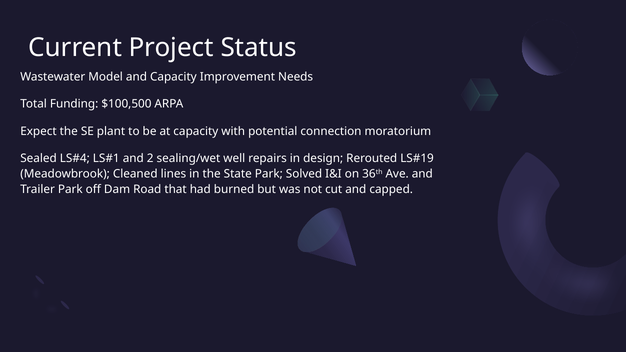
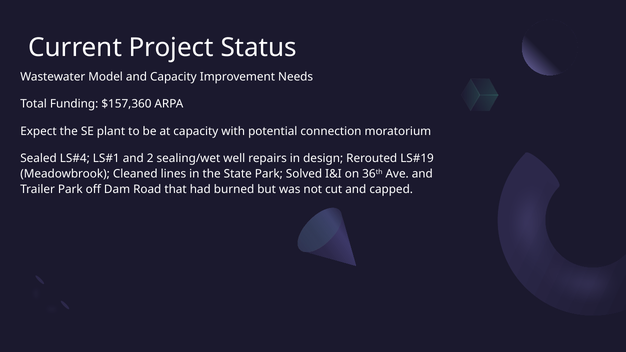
$100,500: $100,500 -> $157,360
